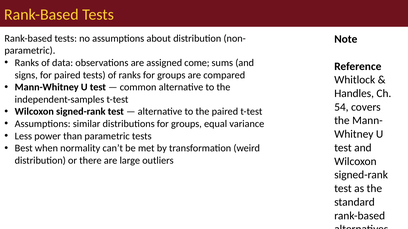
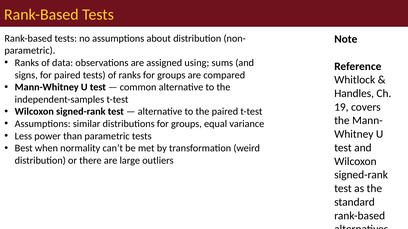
come: come -> using
54: 54 -> 19
